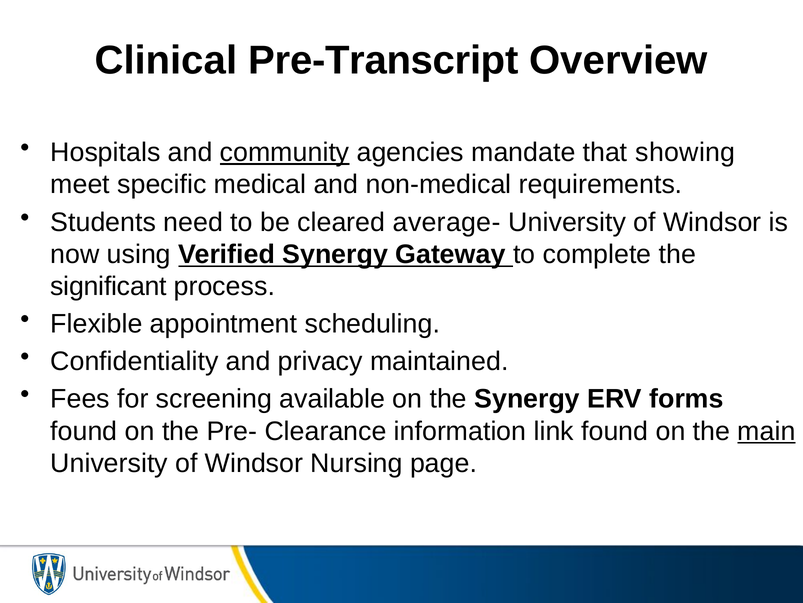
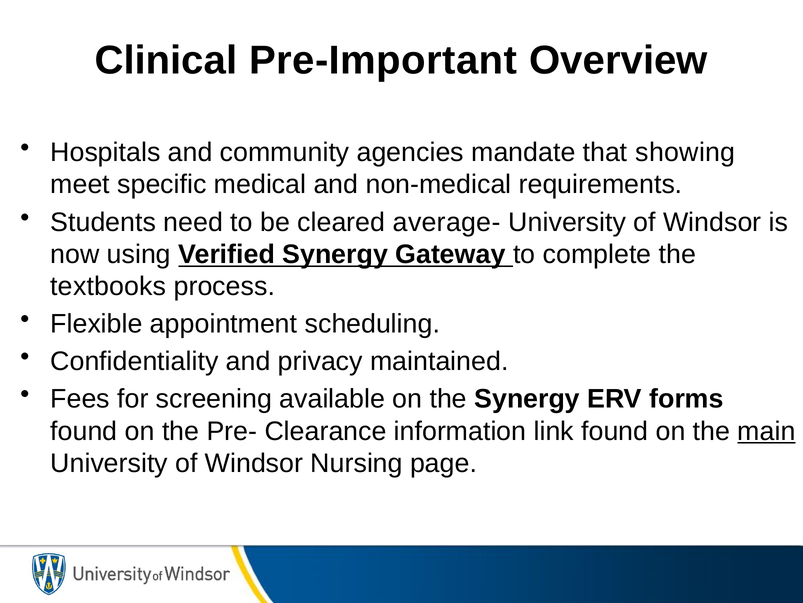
Pre-Transcript: Pre-Transcript -> Pre-Important
community underline: present -> none
significant: significant -> textbooks
